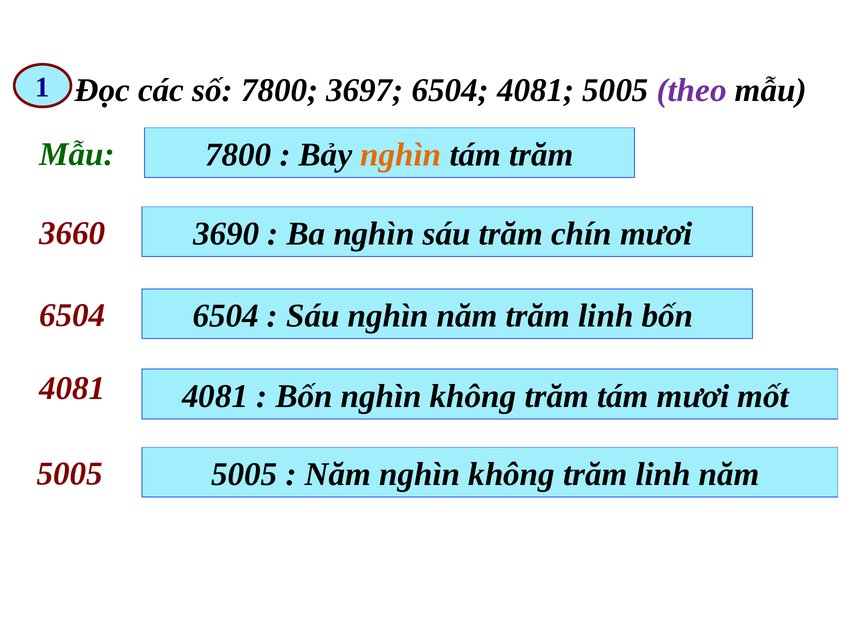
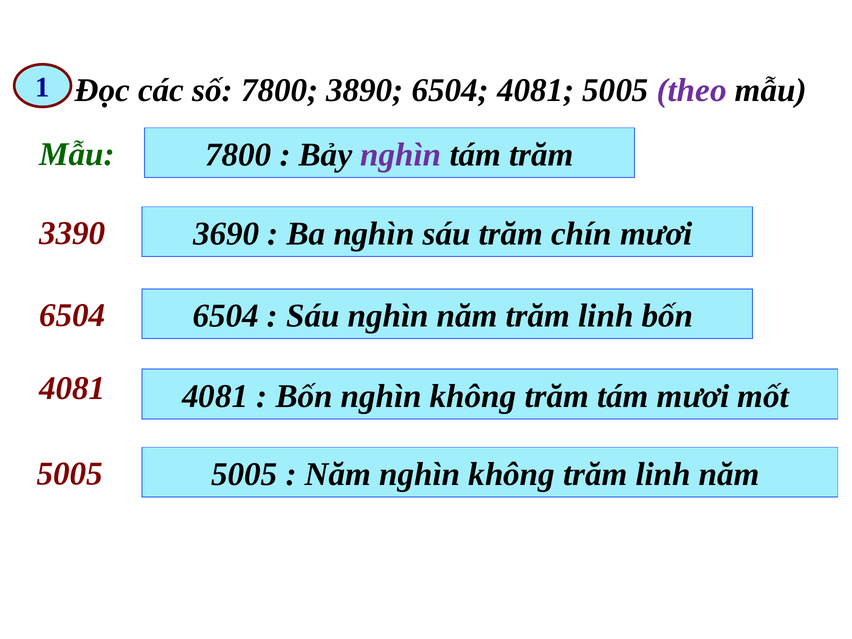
3697: 3697 -> 3890
nghìn at (401, 155) colour: orange -> purple
3660: 3660 -> 3390
